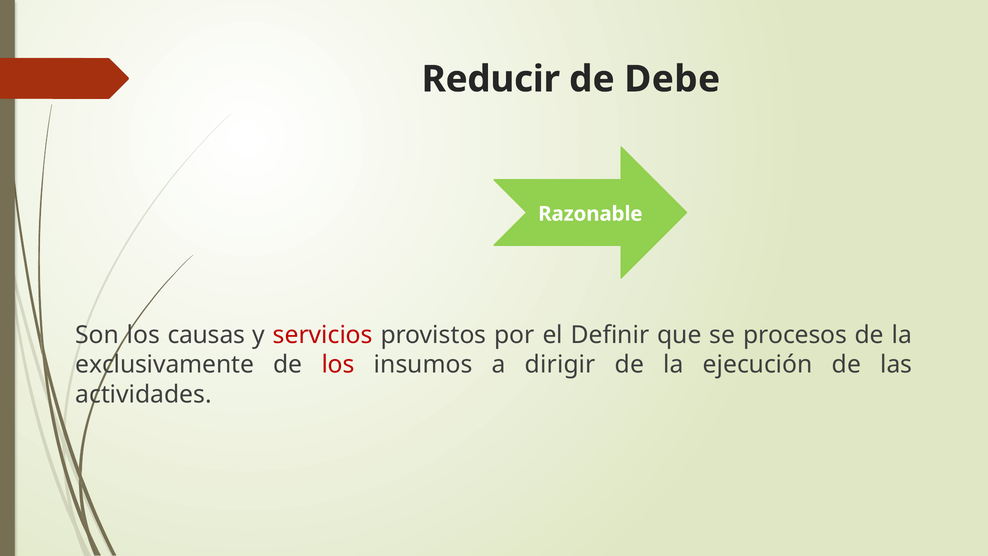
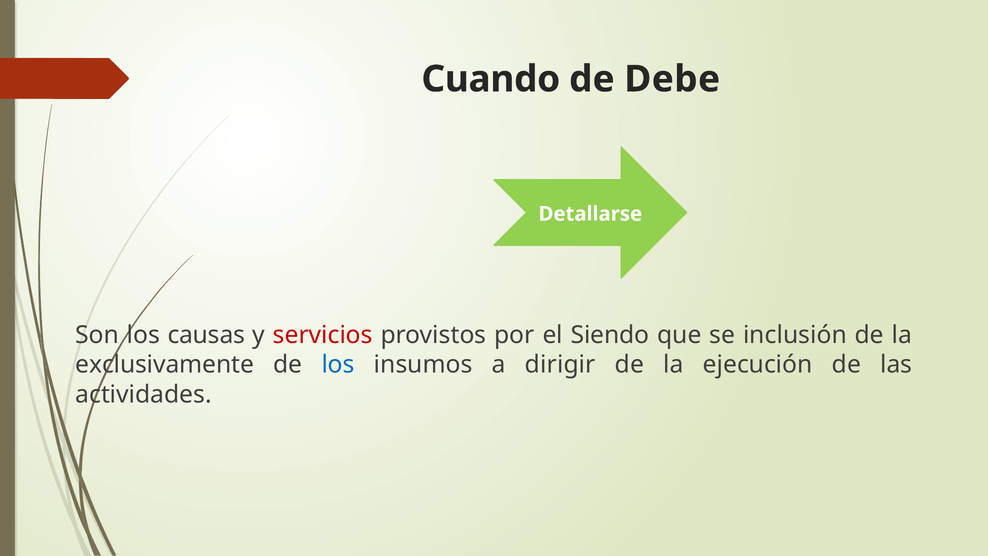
Reducir: Reducir -> Cuando
Razonable: Razonable -> Detallarse
Definir: Definir -> Siendo
procesos: procesos -> inclusión
los at (338, 365) colour: red -> blue
